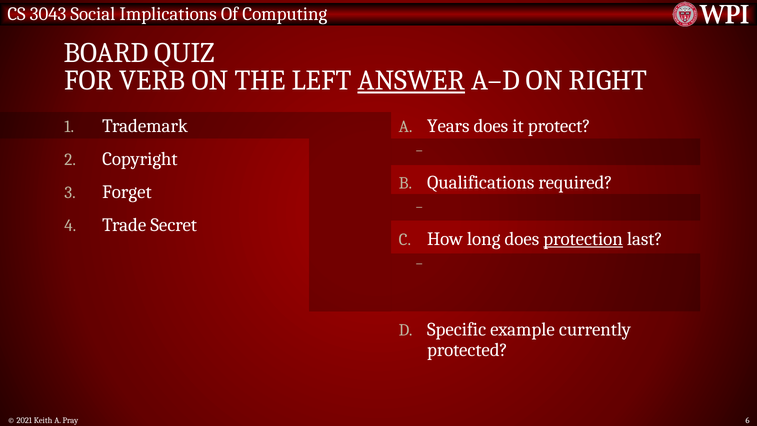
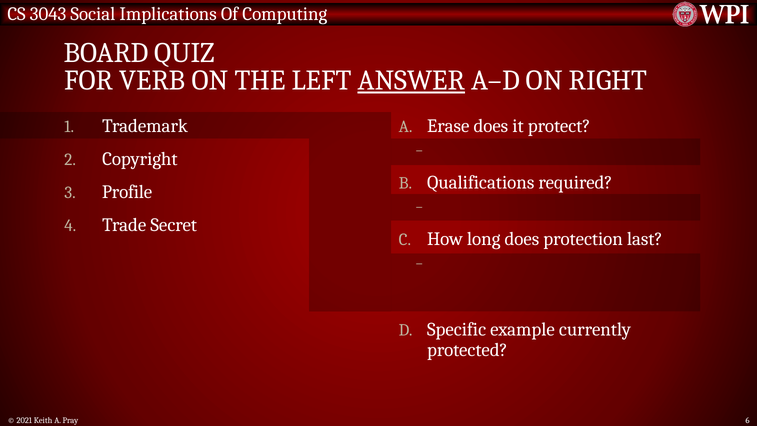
Years: Years -> Erase
Forget: Forget -> Profile
protection underline: present -> none
